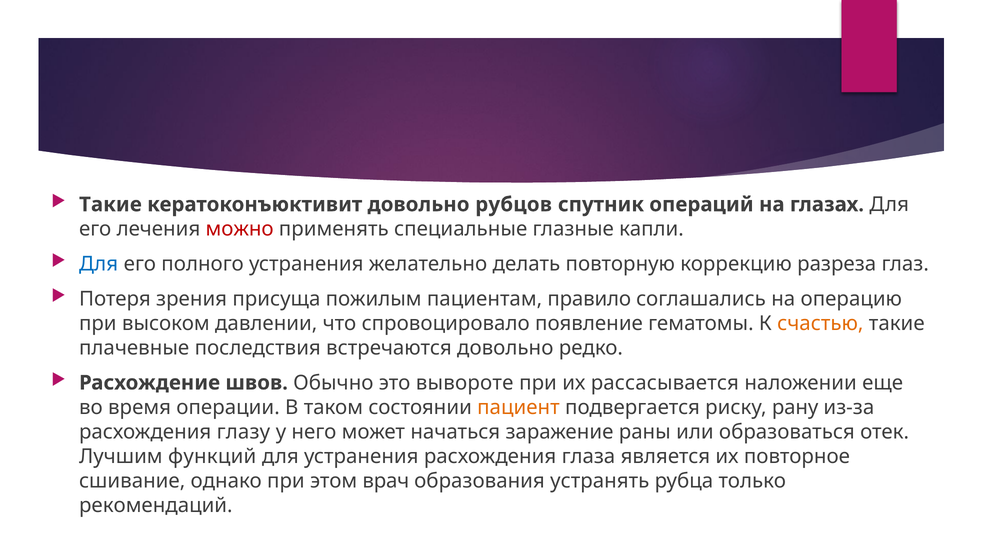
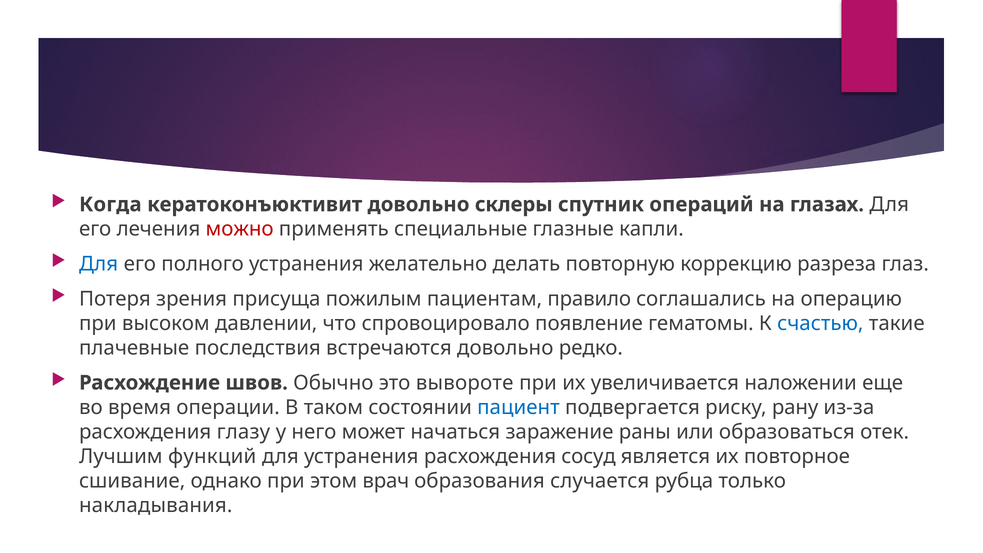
Такие at (110, 204): Такие -> Когда
рубцов: рубцов -> склеры
счастью colour: orange -> blue
рассасывается: рассасывается -> увеличивается
пациент colour: orange -> blue
глаза: глаза -> сосуд
устранять: устранять -> случается
рекомендаций: рекомендаций -> накладывания
